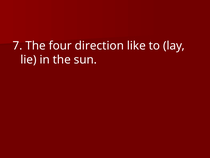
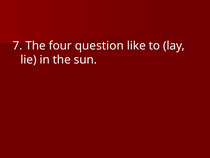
direction: direction -> question
